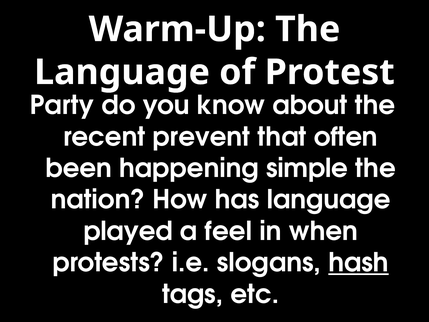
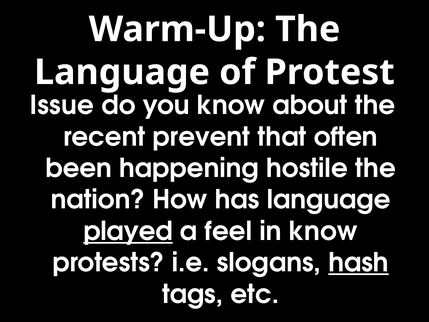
Party: Party -> Issue
simple: simple -> hostile
played underline: none -> present
in when: when -> know
